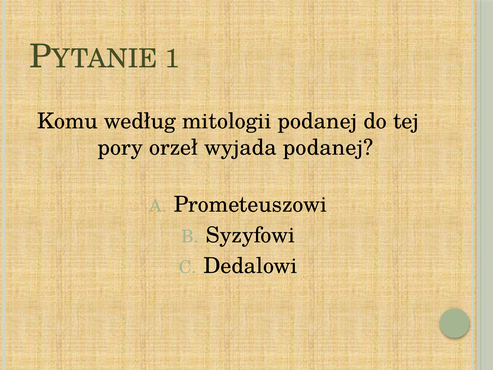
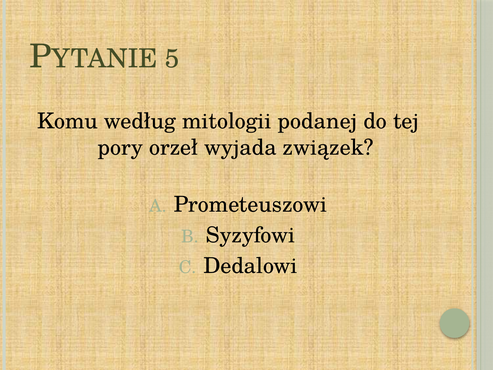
1: 1 -> 5
wyjada podanej: podanej -> związek
